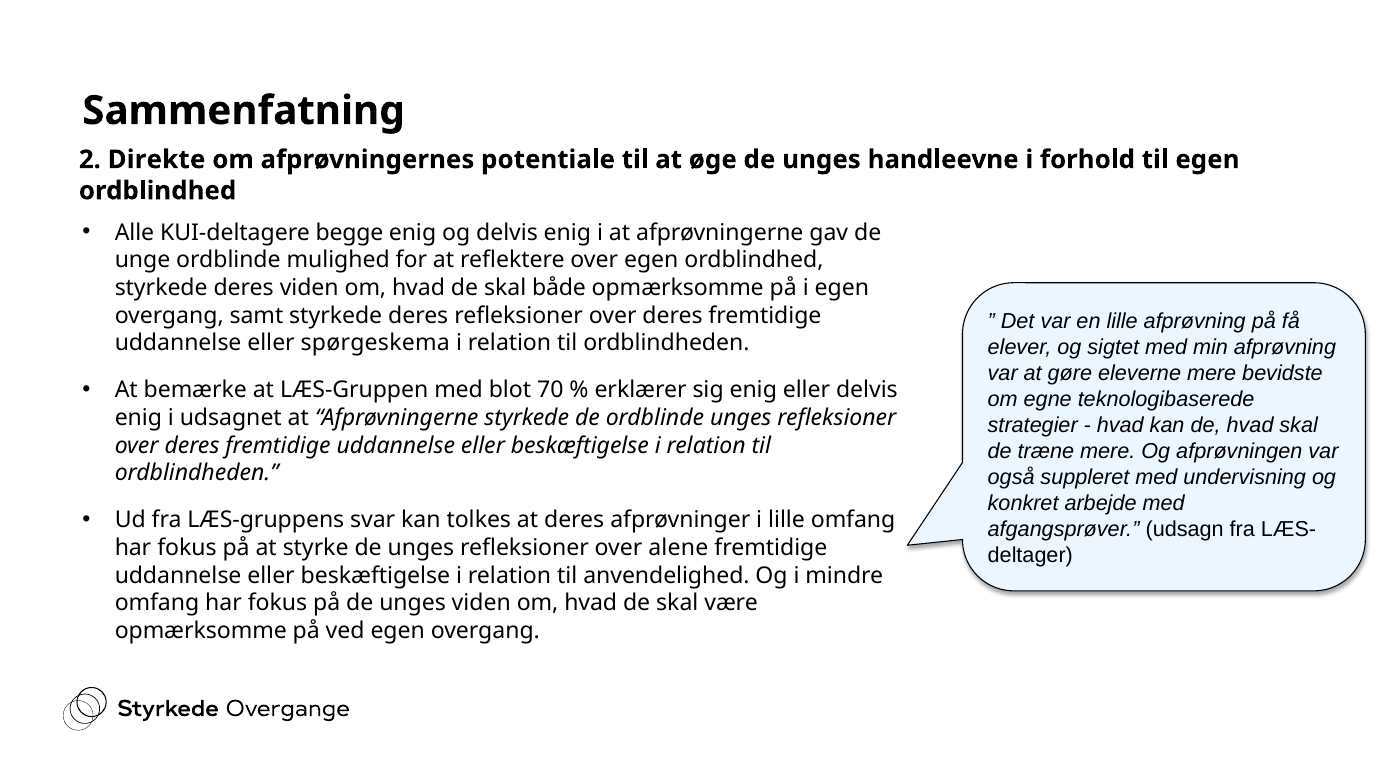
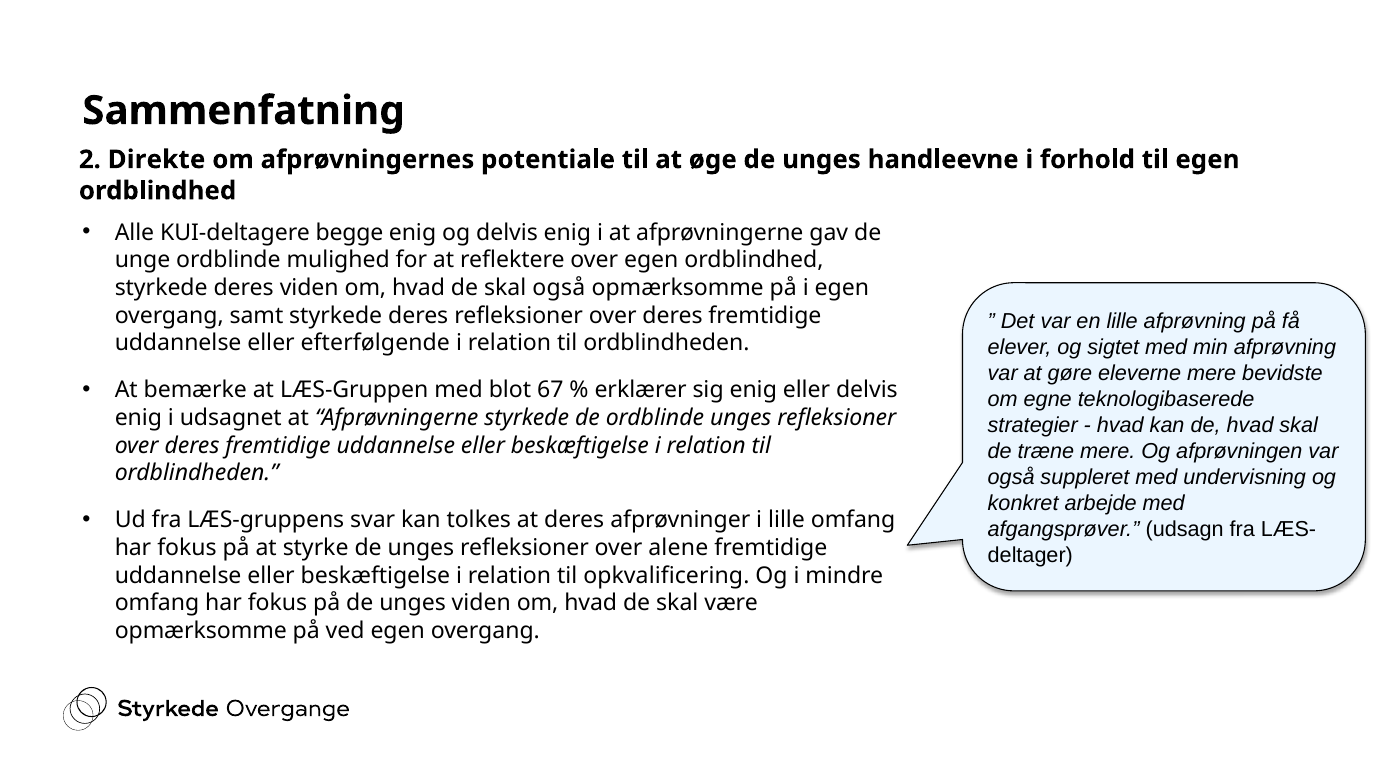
skal både: både -> også
spørgeskema: spørgeskema -> efterfølgende
70: 70 -> 67
anvendelighed: anvendelighed -> opkvalificering
